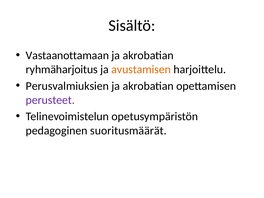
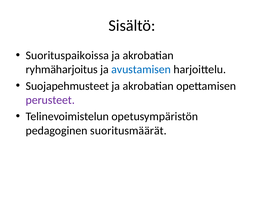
Vastaanottamaan: Vastaanottamaan -> Suorituspaikoissa
avustamisen colour: orange -> blue
Perusvalmiuksien: Perusvalmiuksien -> Suojapehmusteet
